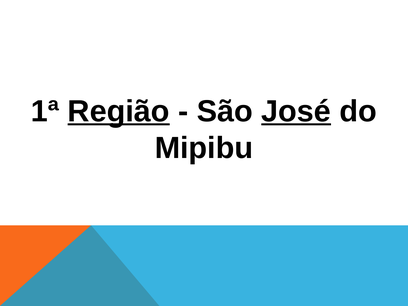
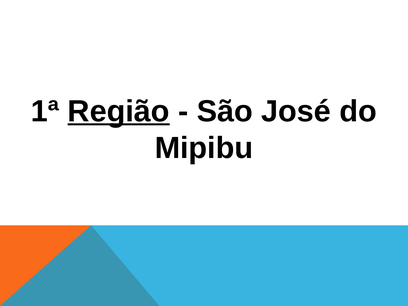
José underline: present -> none
